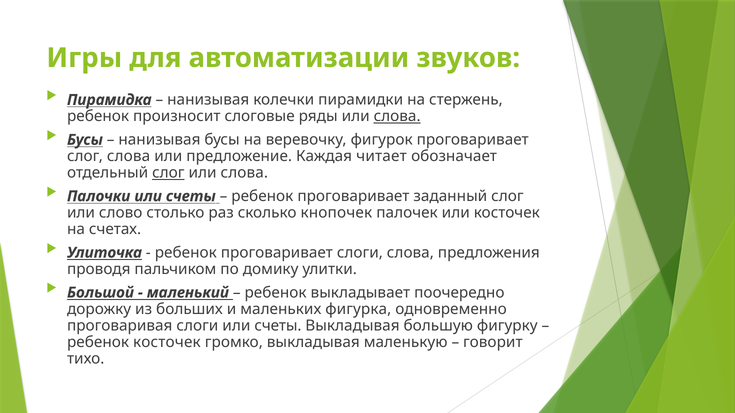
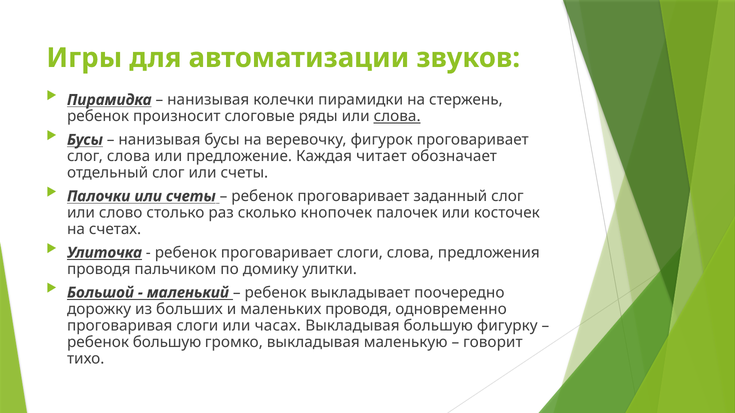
слог at (168, 173) underline: present -> none
слова at (244, 173): слова -> счеты
маленьких фигурка: фигурка -> проводя
слоги или счеты: счеты -> часах
ребенок косточек: косточек -> большую
